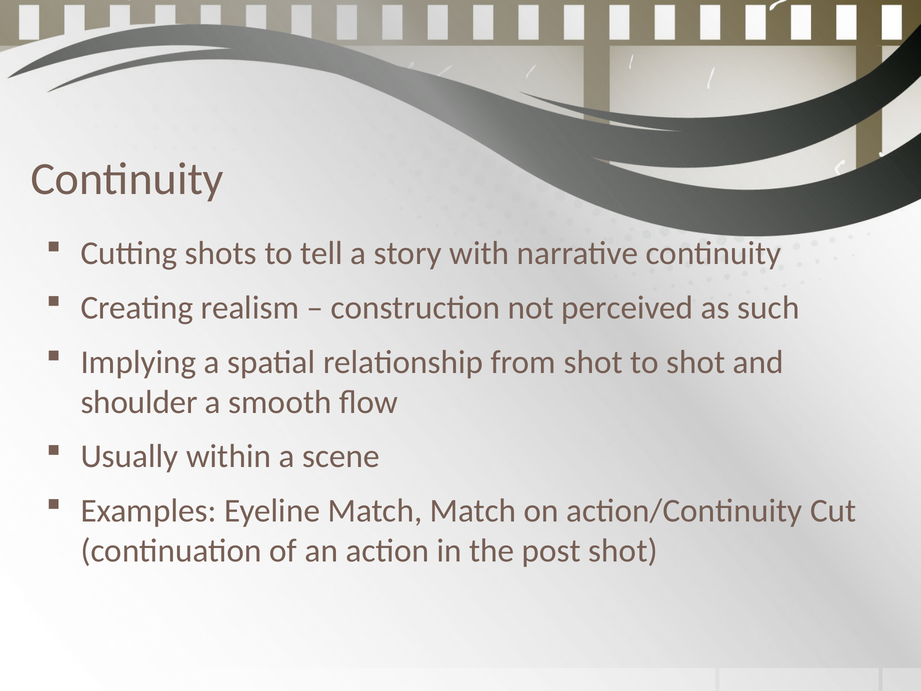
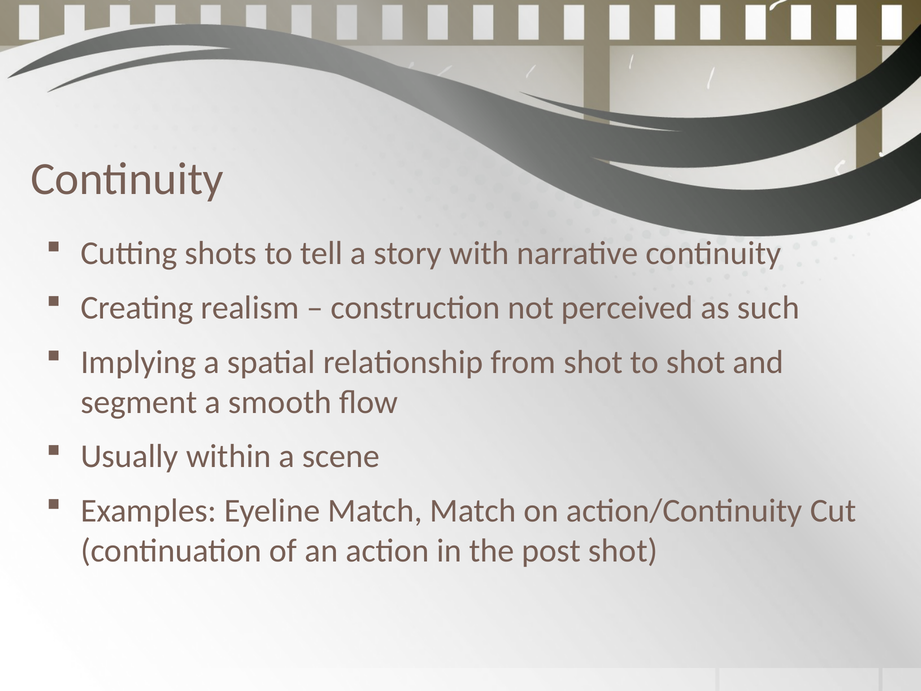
shoulder: shoulder -> segment
